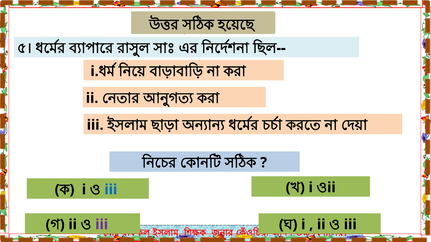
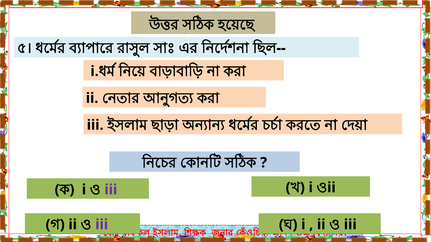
iii at (111, 190) colour: blue -> purple
